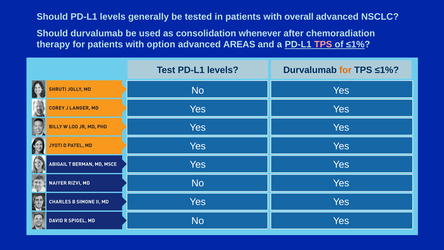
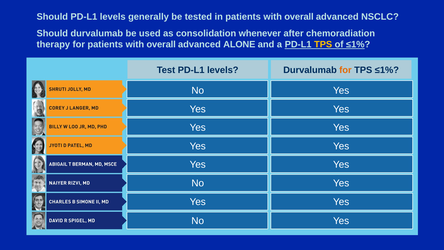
for patients with option: option -> overall
AREAS: AREAS -> ALONE
TPS at (323, 45) colour: pink -> yellow
